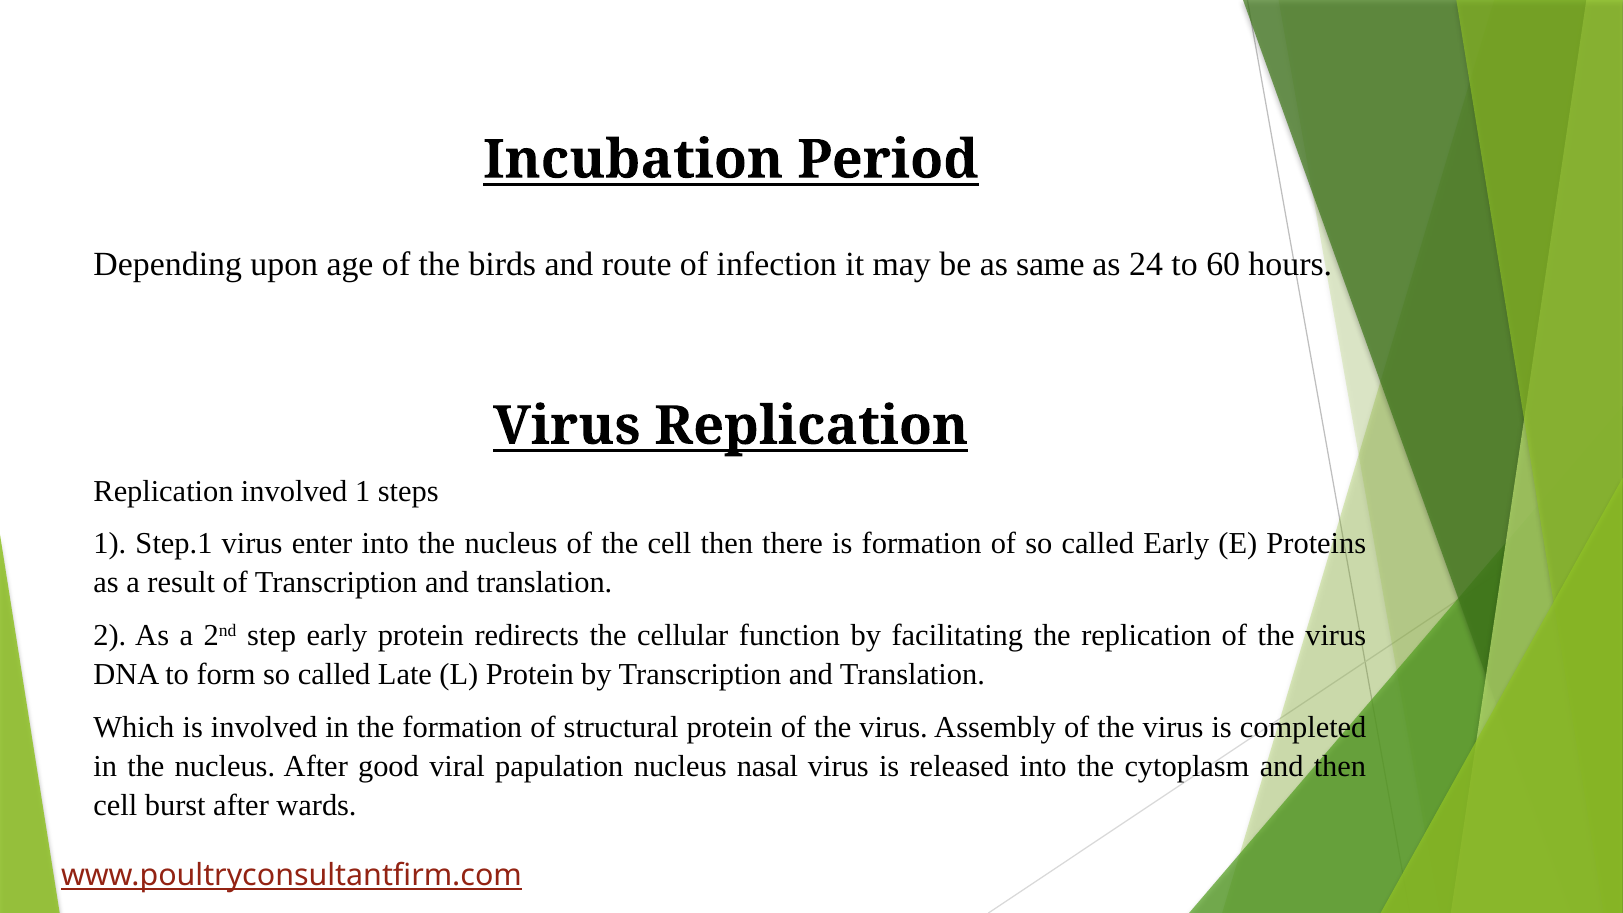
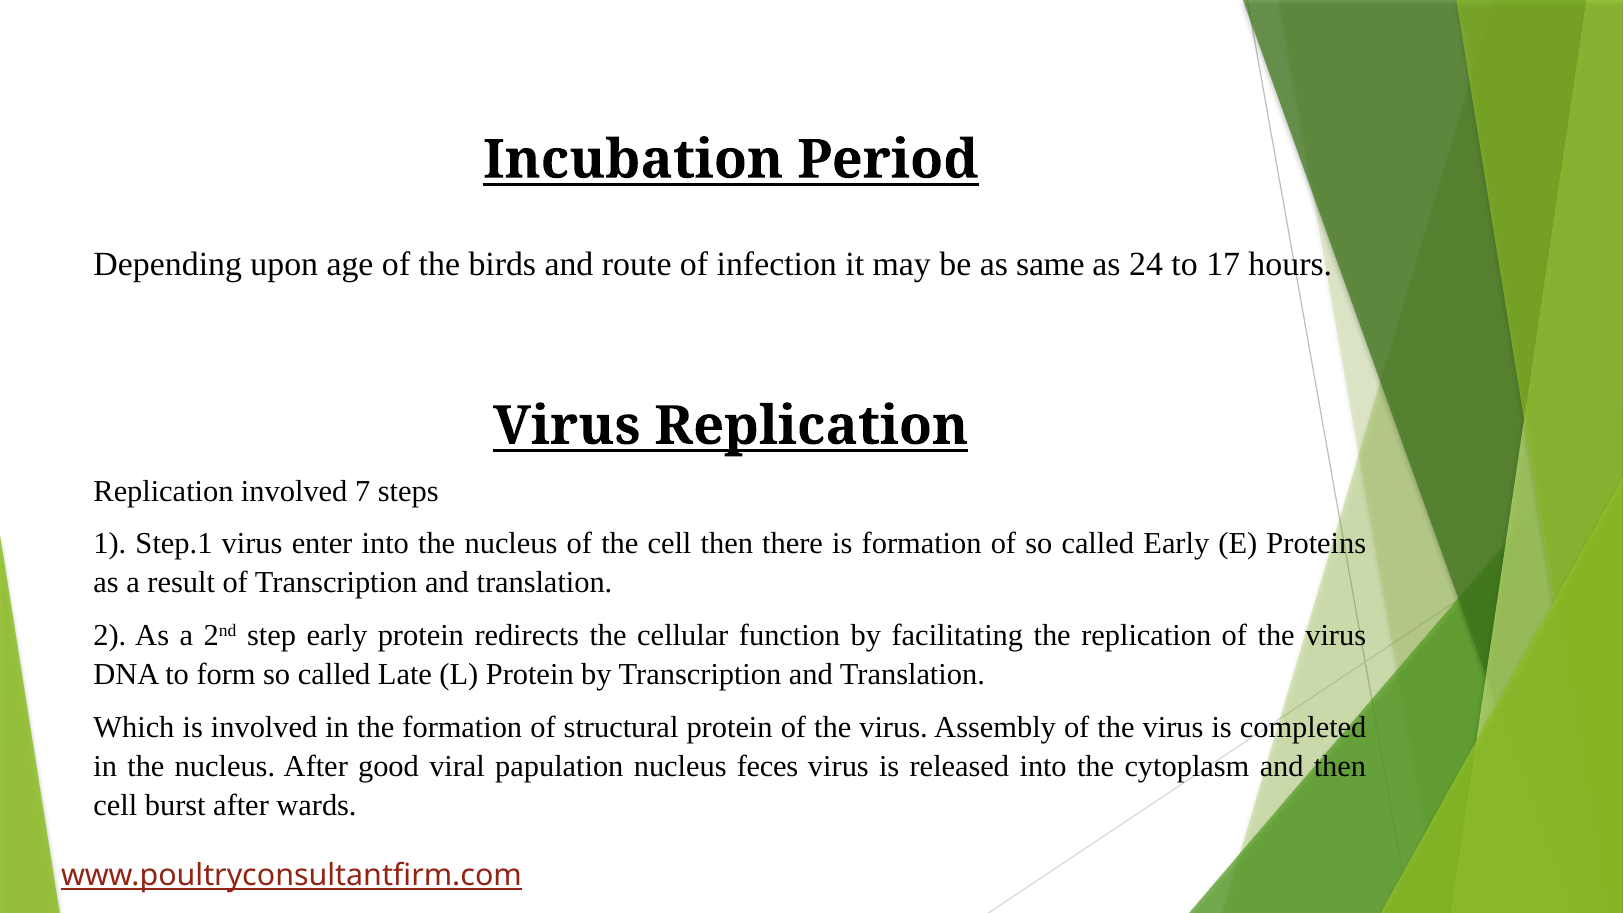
60: 60 -> 17
involved 1: 1 -> 7
nasal: nasal -> feces
